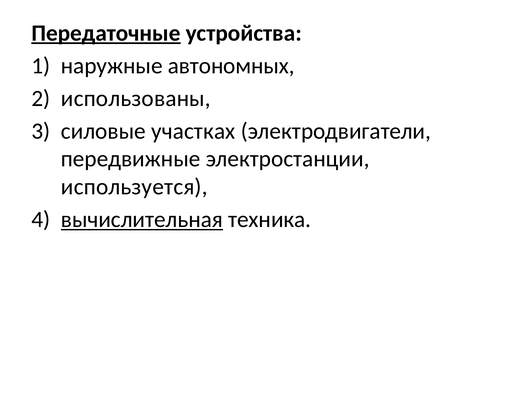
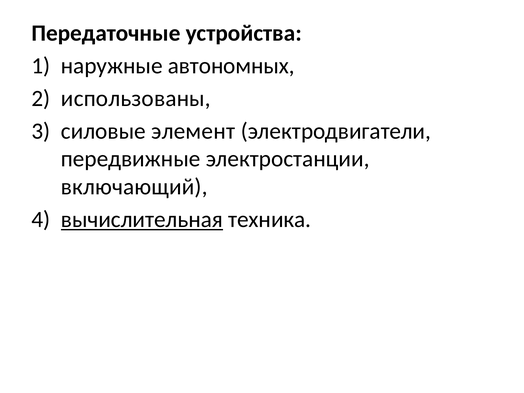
Передаточные underline: present -> none
участках: участках -> элемент
используется: используется -> включающий
